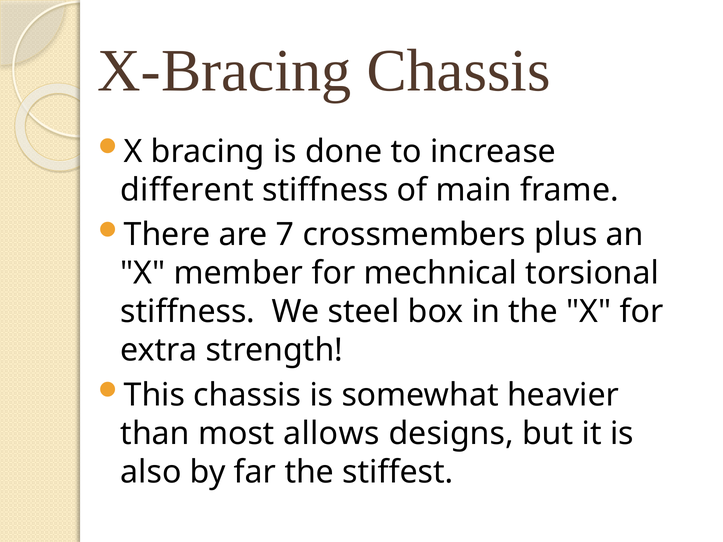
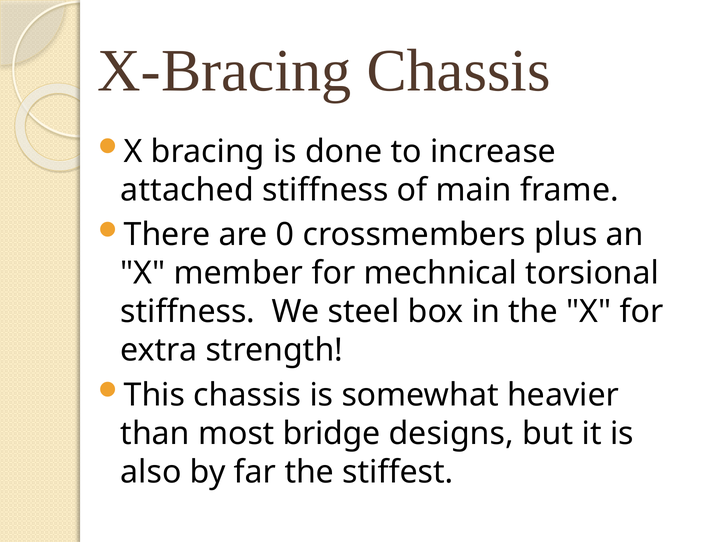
different: different -> attached
7: 7 -> 0
allows: allows -> bridge
